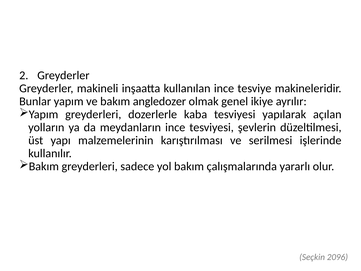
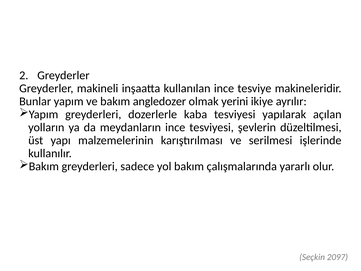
genel: genel -> yerini
2096: 2096 -> 2097
